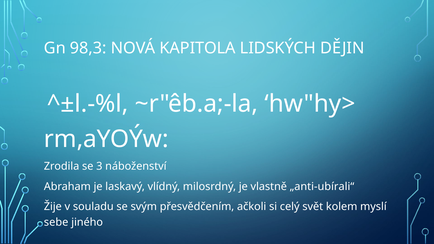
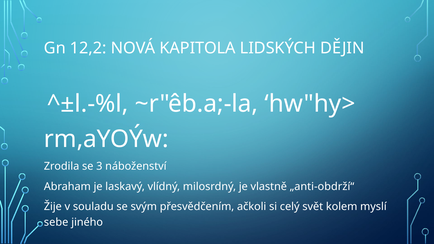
98,3: 98,3 -> 12,2
„anti-ubírali“: „anti-ubírali“ -> „anti-obdrží“
